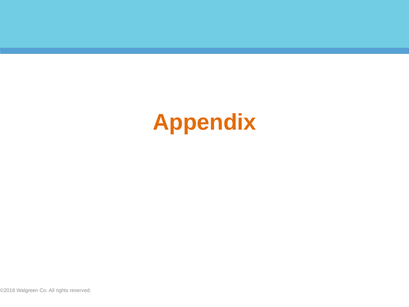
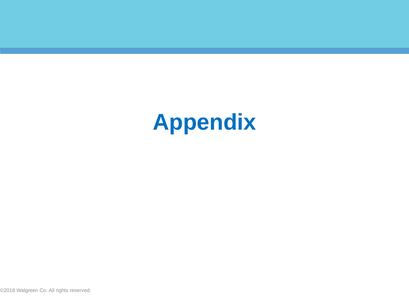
Appendix colour: orange -> blue
